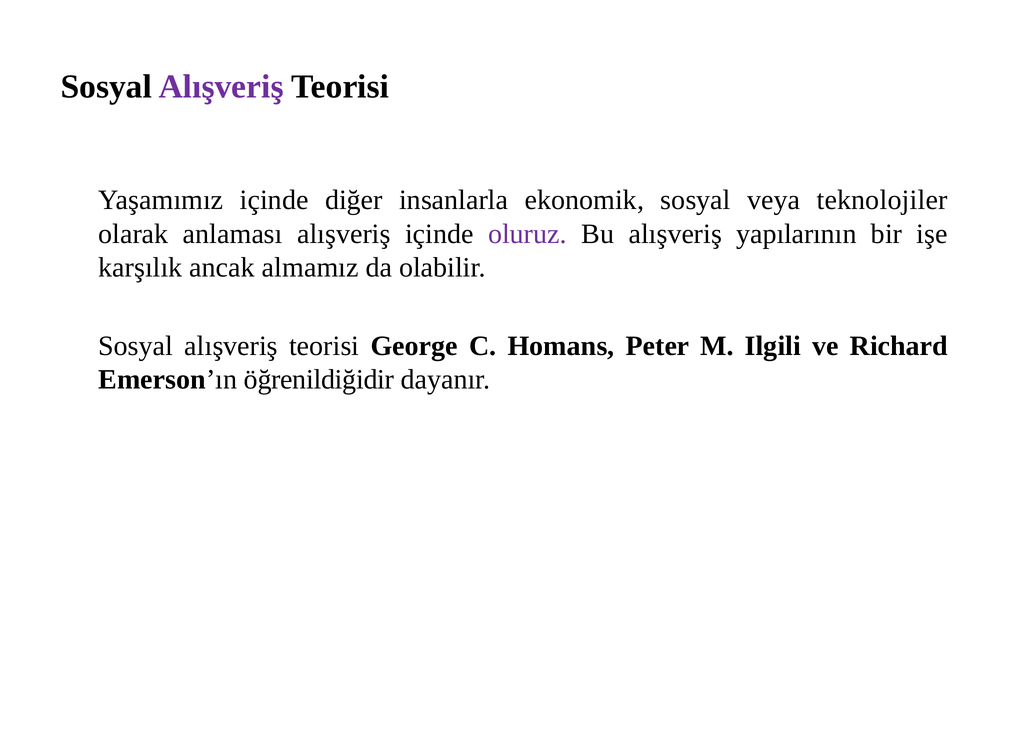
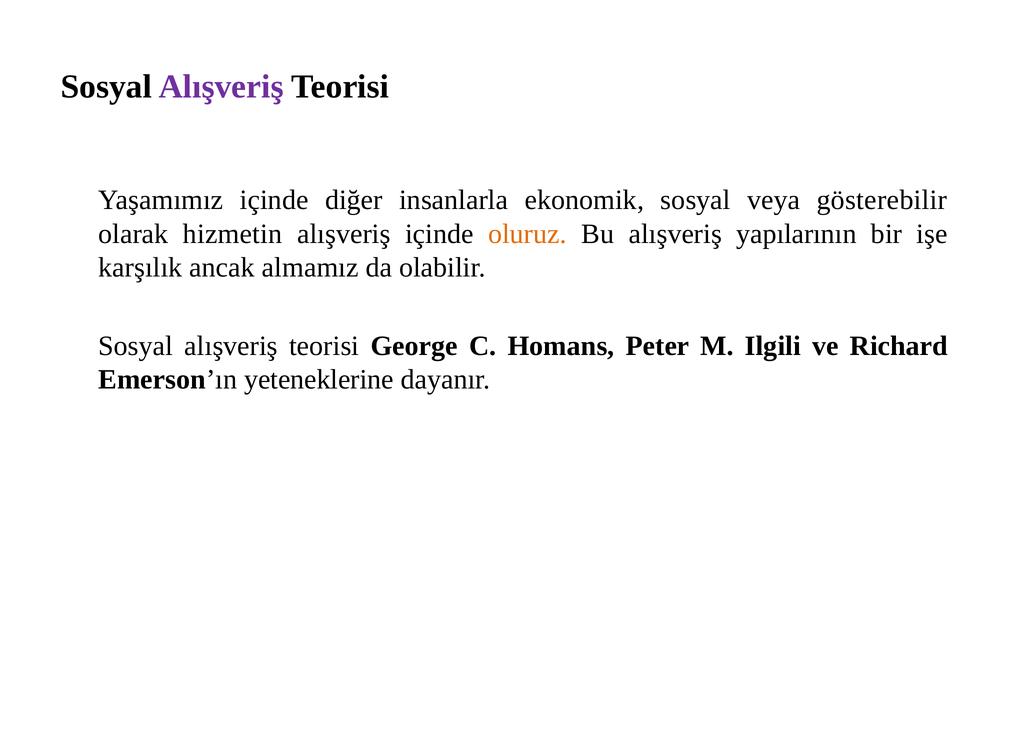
teknolojiler: teknolojiler -> gösterebilir
anlaması: anlaması -> hizmetin
oluruz colour: purple -> orange
öğrenildiğidir: öğrenildiğidir -> yeteneklerine
